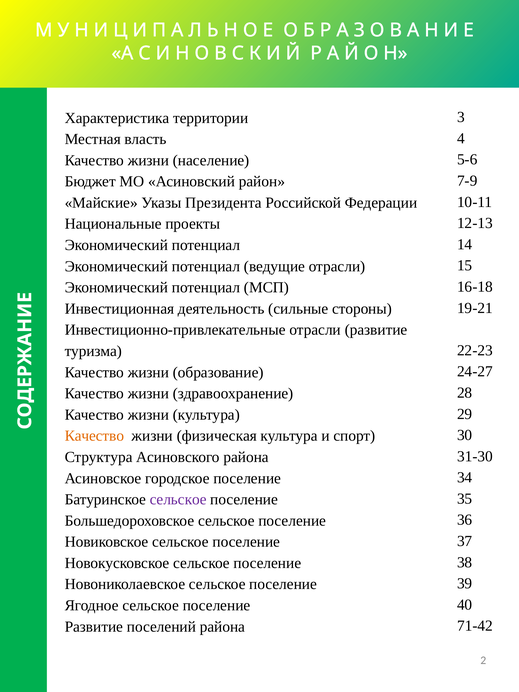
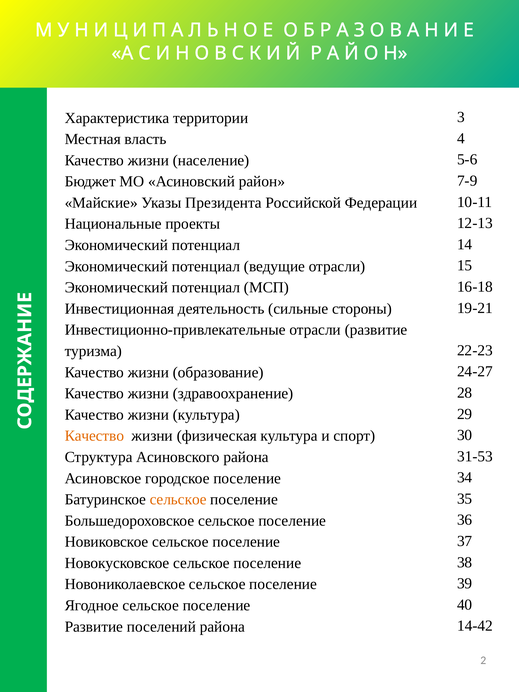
31-30: 31-30 -> 31-53
сельское at (178, 499) colour: purple -> orange
71-42: 71-42 -> 14-42
